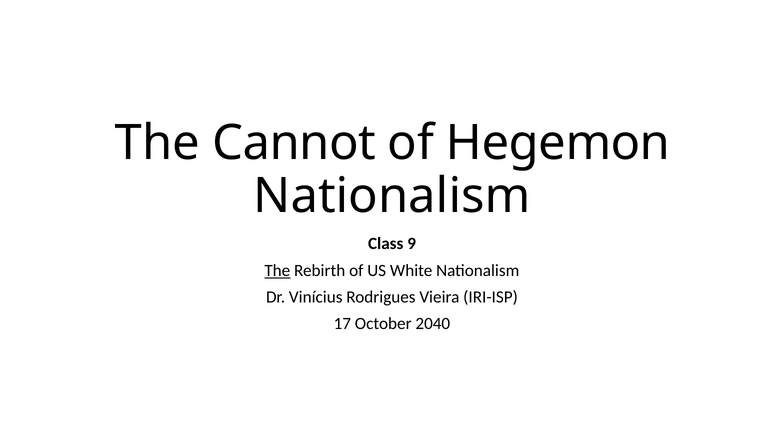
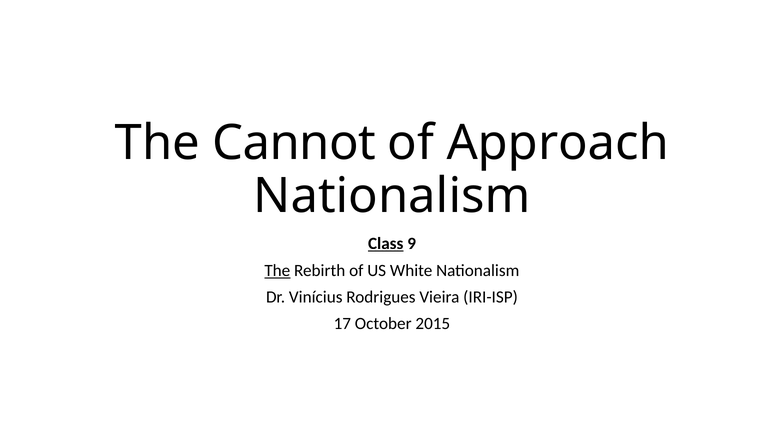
Hegemon: Hegemon -> Approach
Class underline: none -> present
2040: 2040 -> 2015
